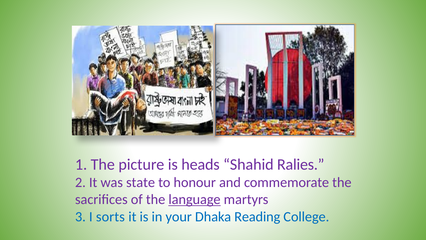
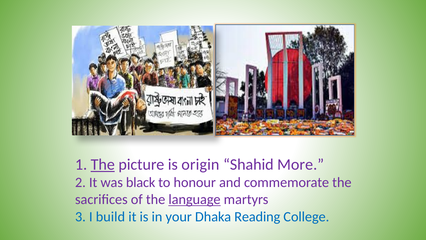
The at (103, 164) underline: none -> present
heads: heads -> origin
Ralies: Ralies -> More
state: state -> black
sorts: sorts -> build
